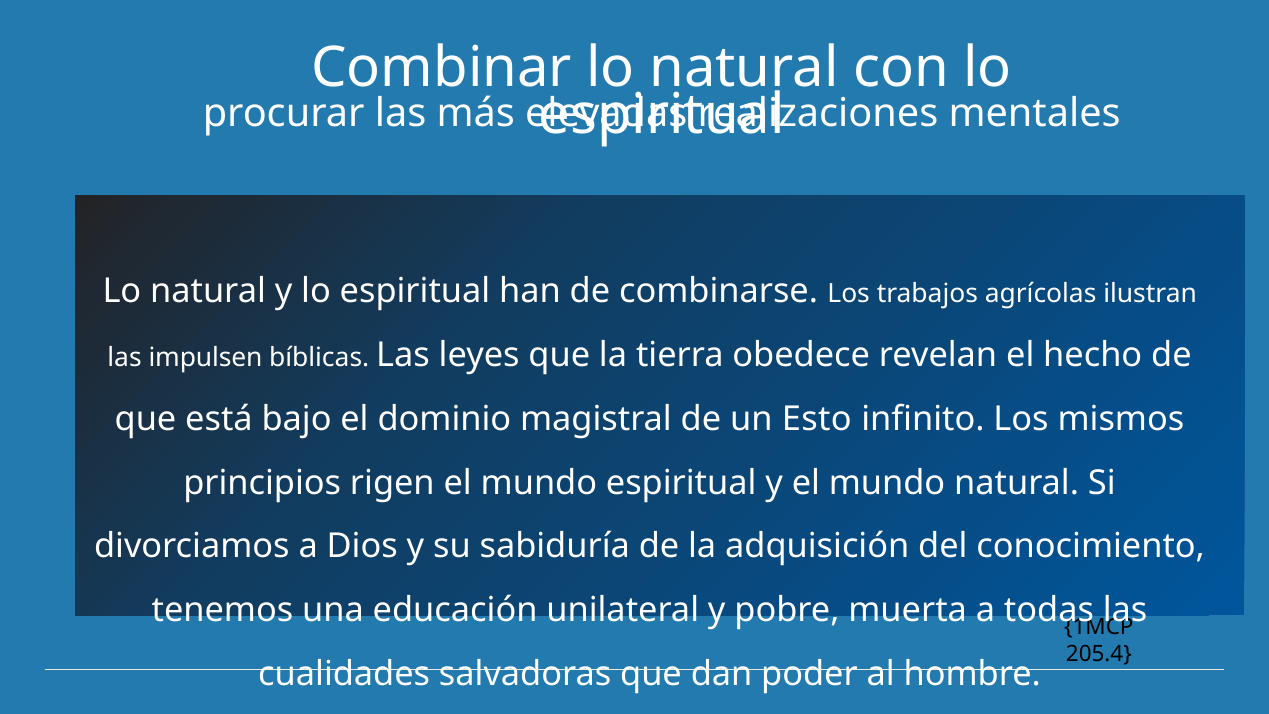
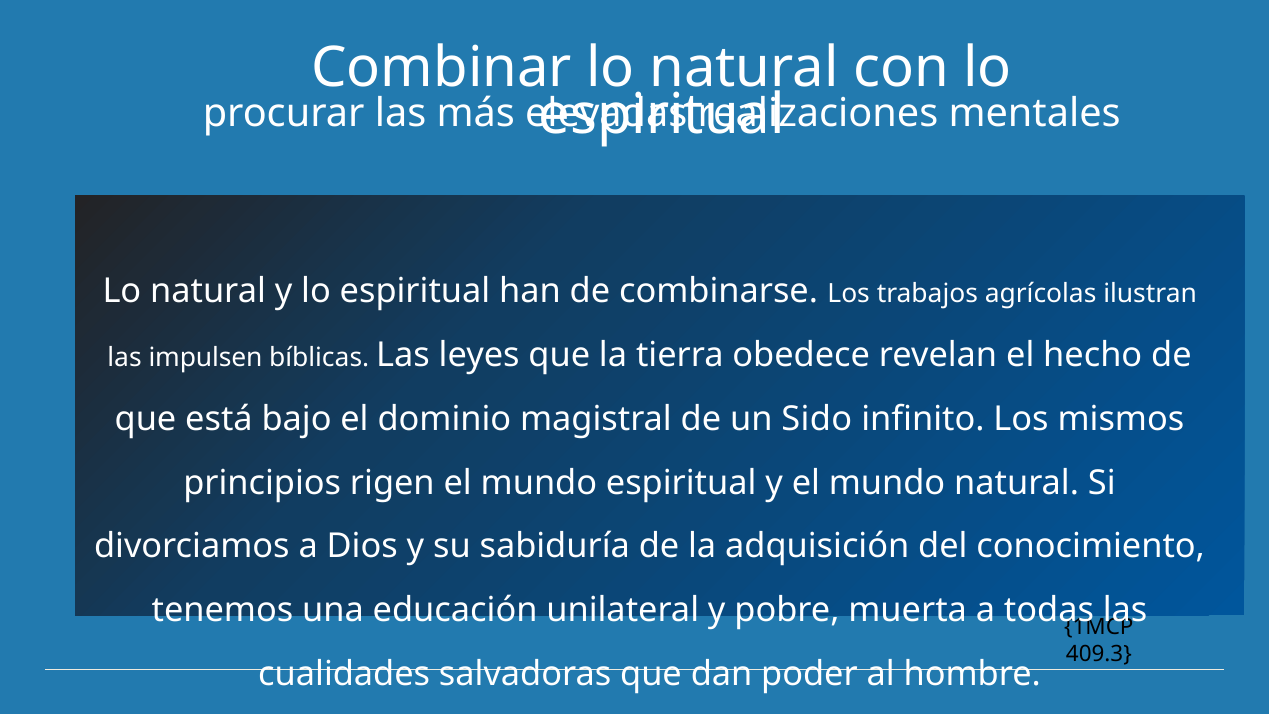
Esto: Esto -> Sido
205.4: 205.4 -> 409.3
